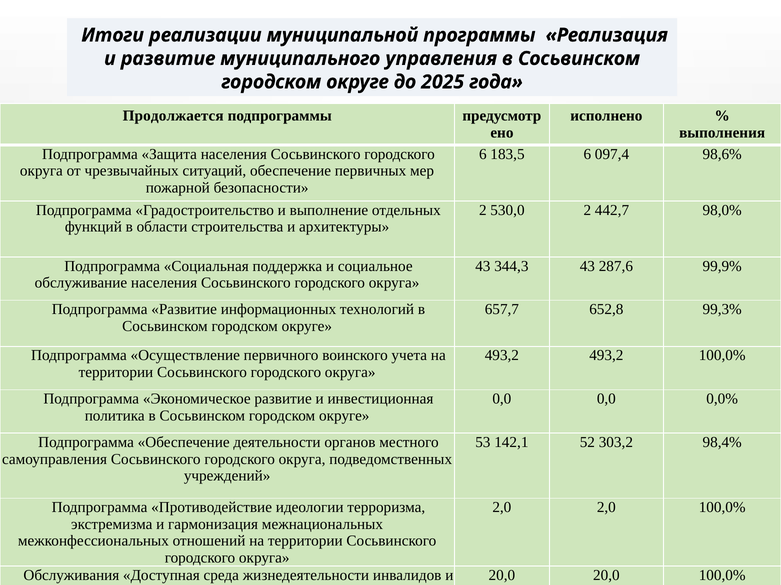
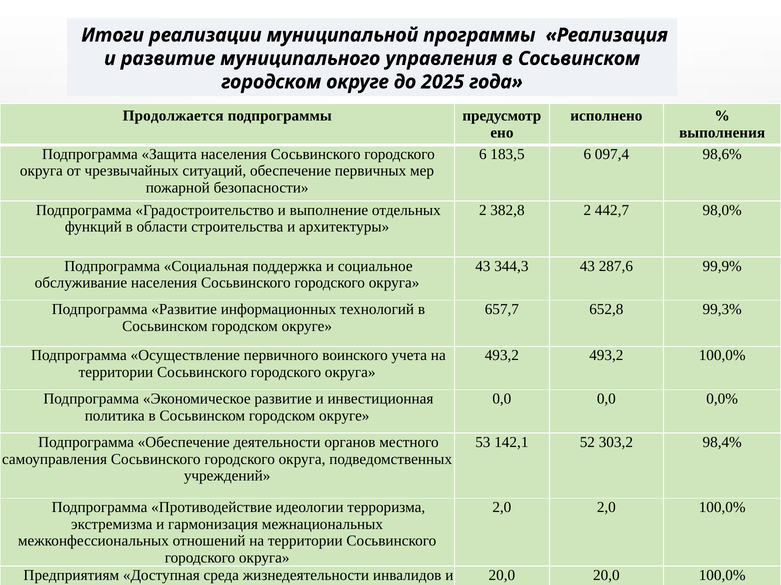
530,0: 530,0 -> 382,8
Обслуживания: Обслуживания -> Предприятиям
